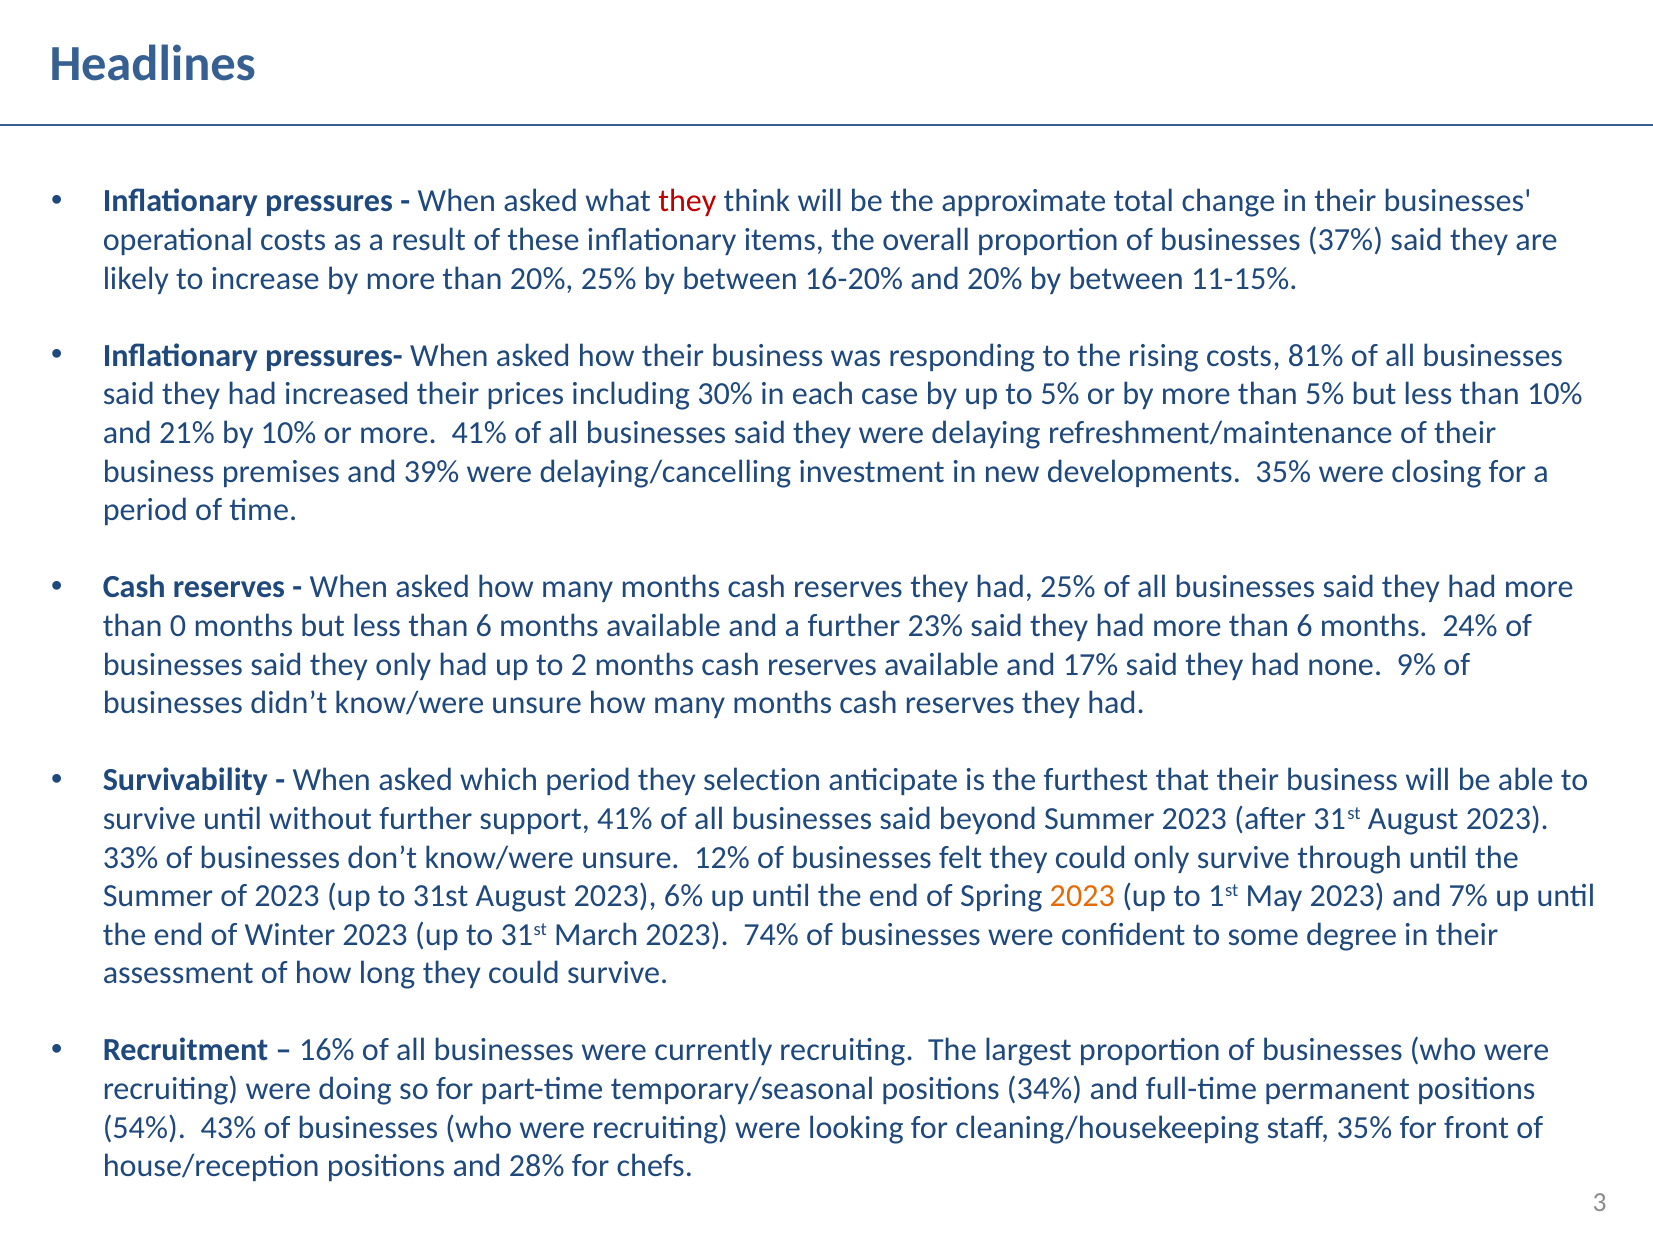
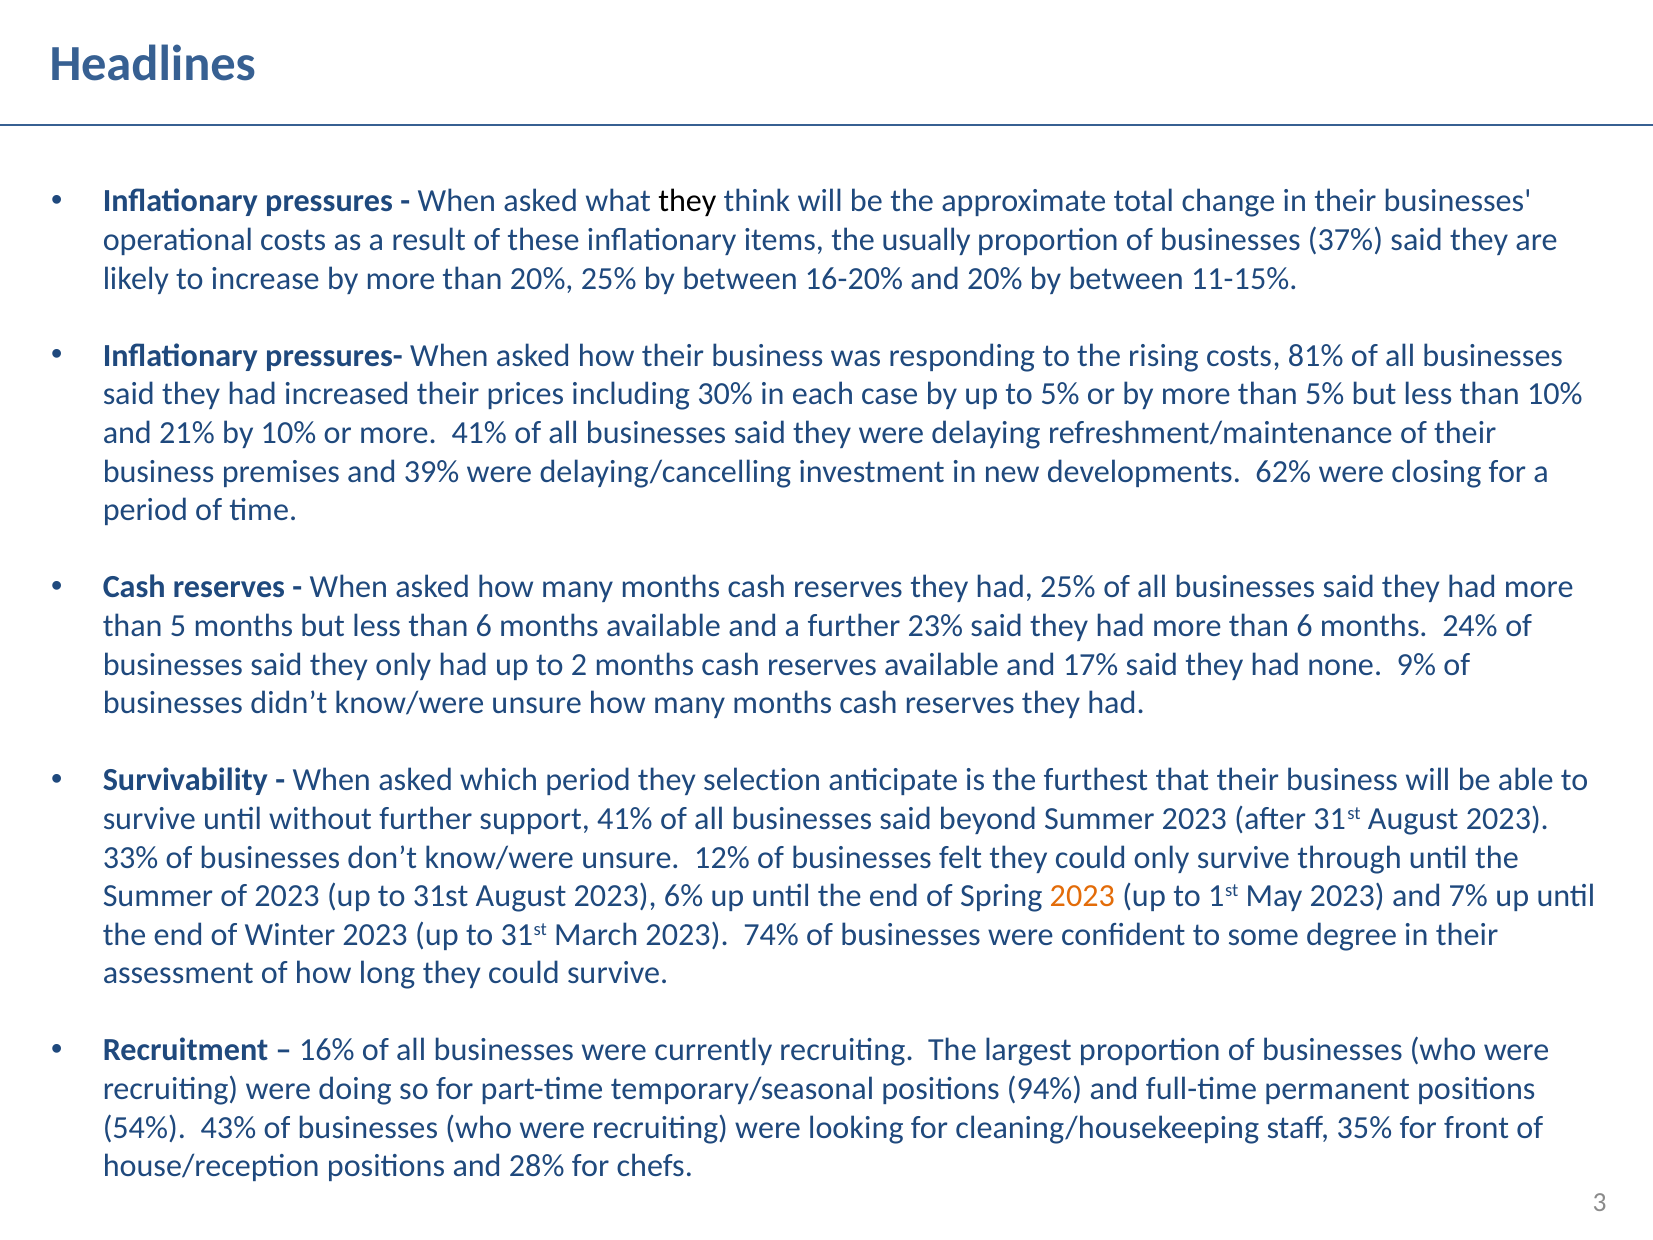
they at (687, 201) colour: red -> black
overall: overall -> usually
developments 35%: 35% -> 62%
0: 0 -> 5
34%: 34% -> 94%
